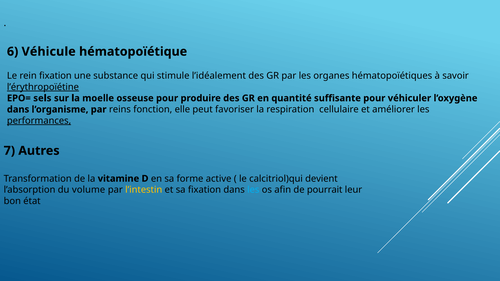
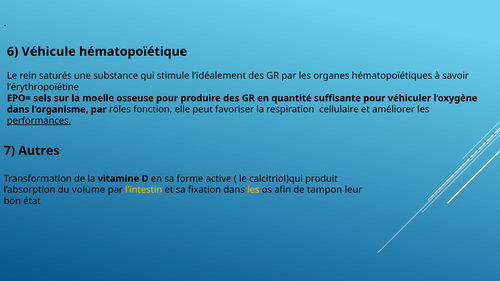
rein fixation: fixation -> saturés
l’érythropoïétine underline: present -> none
reins: reins -> rôles
devient: devient -> produit
les at (253, 190) colour: light blue -> yellow
pourrait: pourrait -> tampon
